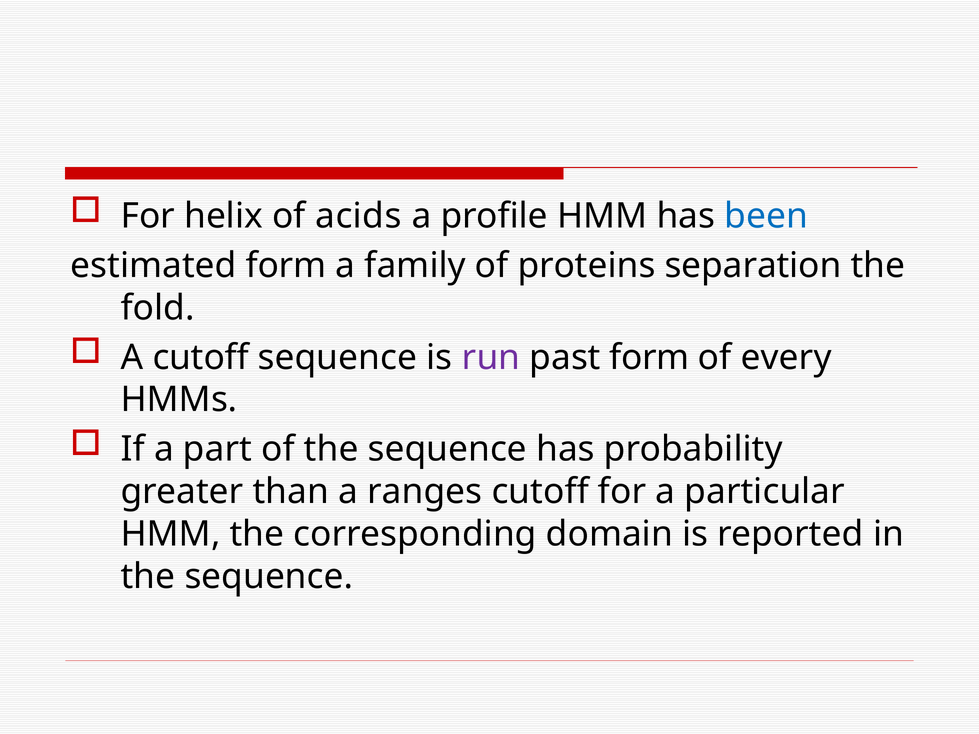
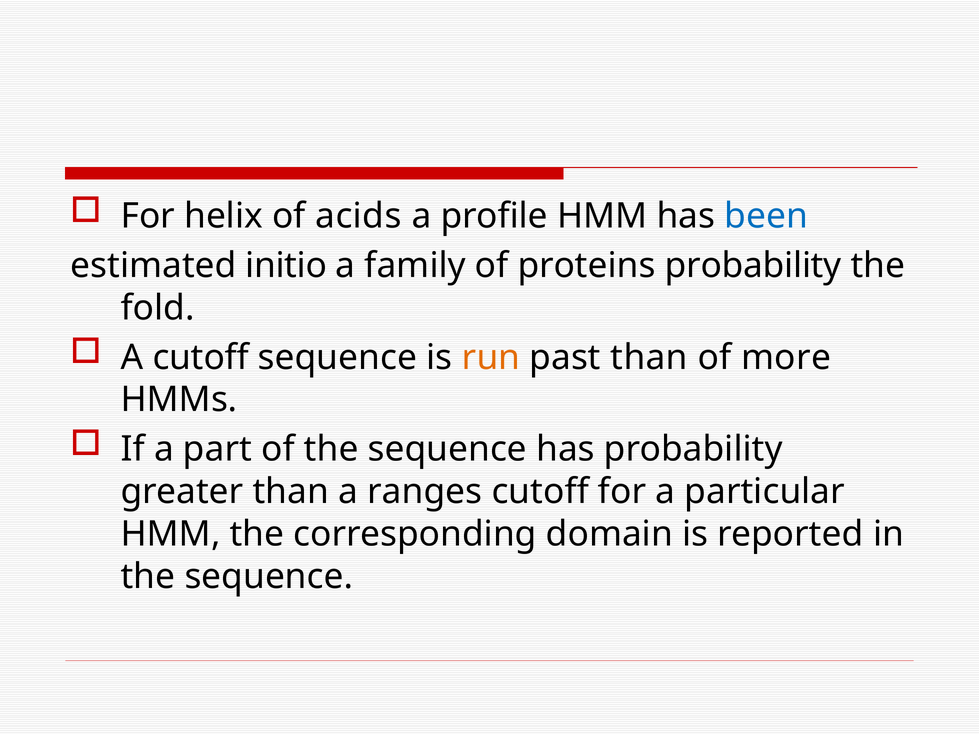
estimated form: form -> initio
proteins separation: separation -> probability
run colour: purple -> orange
past form: form -> than
every: every -> more
